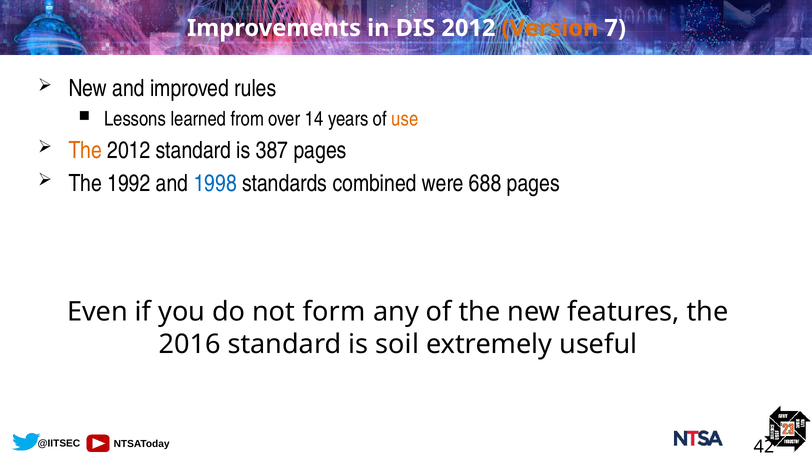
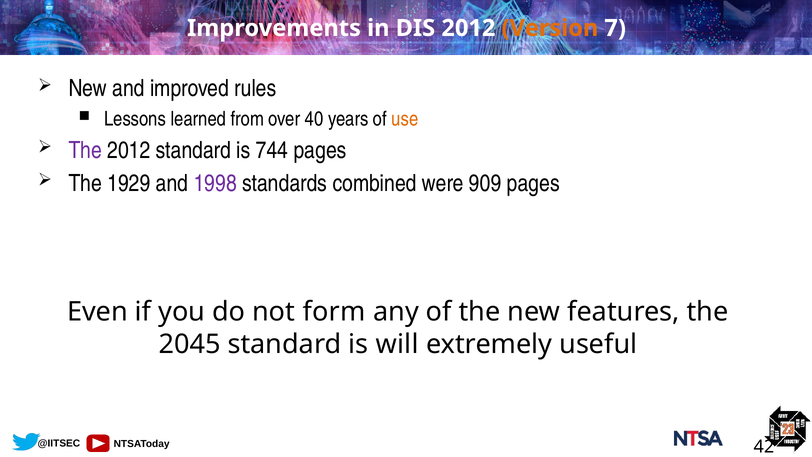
14: 14 -> 40
The at (85, 150) colour: orange -> purple
387: 387 -> 744
1992: 1992 -> 1929
1998 colour: blue -> purple
688: 688 -> 909
2016: 2016 -> 2045
soil: soil -> will
